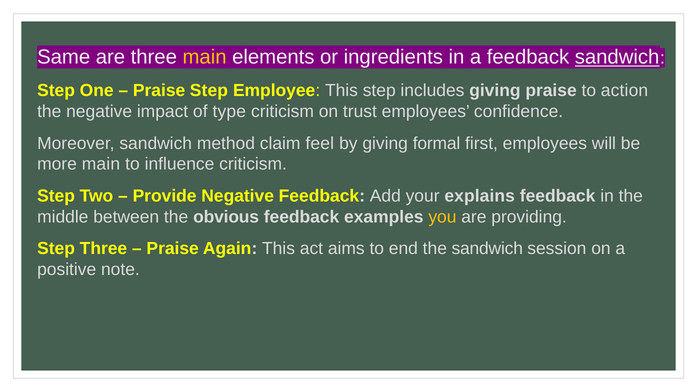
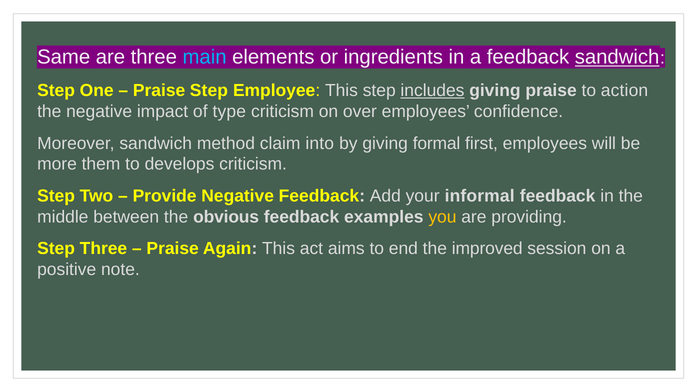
main at (205, 57) colour: yellow -> light blue
includes underline: none -> present
trust: trust -> over
feel: feel -> into
more main: main -> them
influence: influence -> develops
explains: explains -> informal
the sandwich: sandwich -> improved
